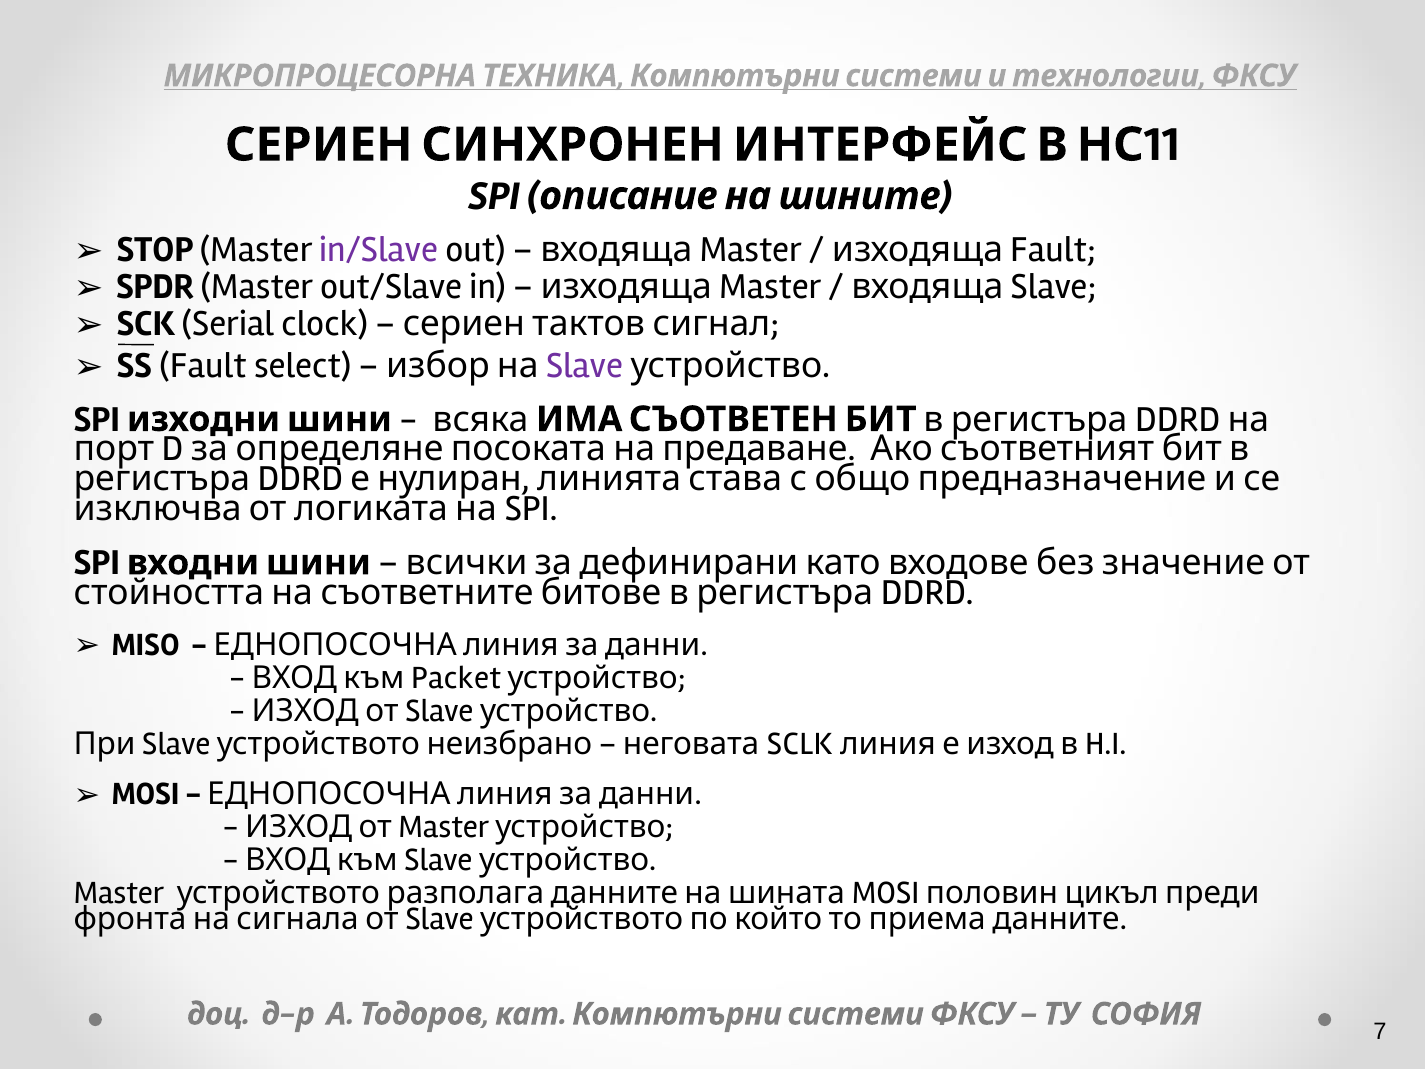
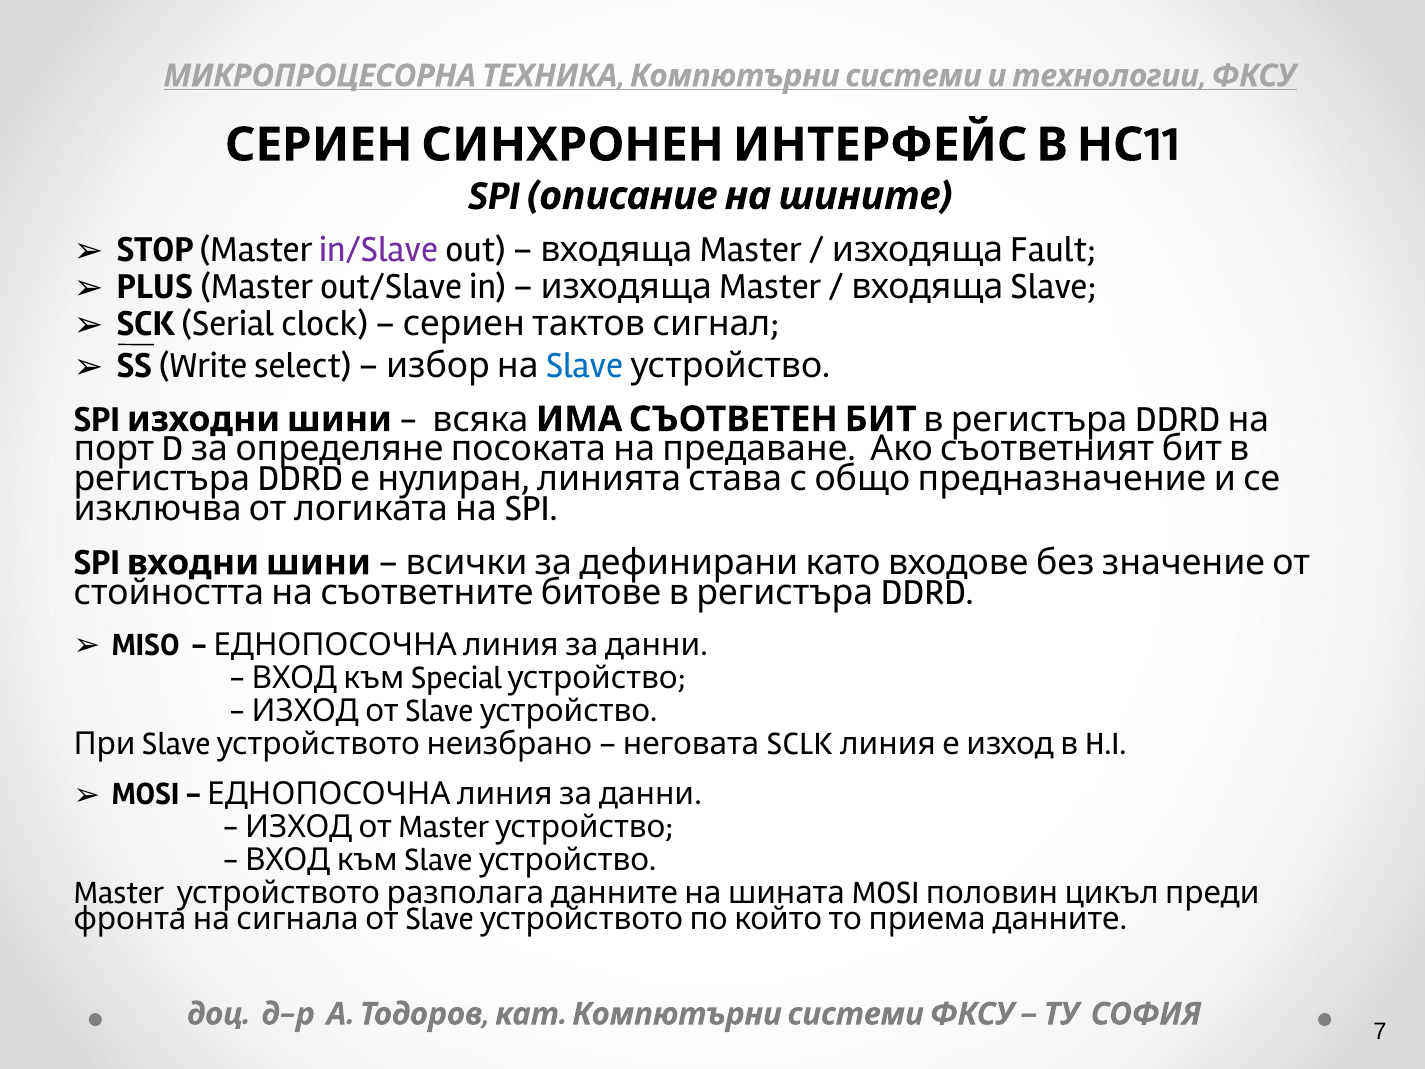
SPDR: SPDR -> PLUS
SS Fault: Fault -> Write
Slave at (584, 366) colour: purple -> blue
Packet: Packet -> Special
